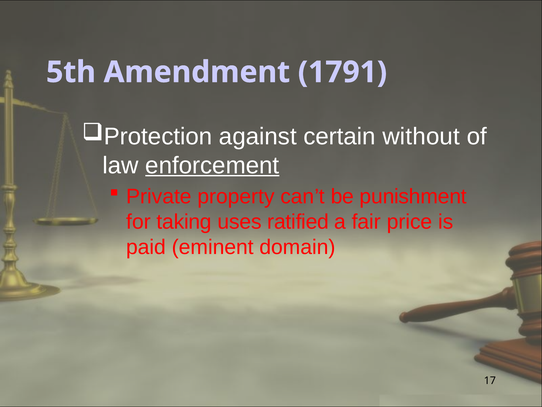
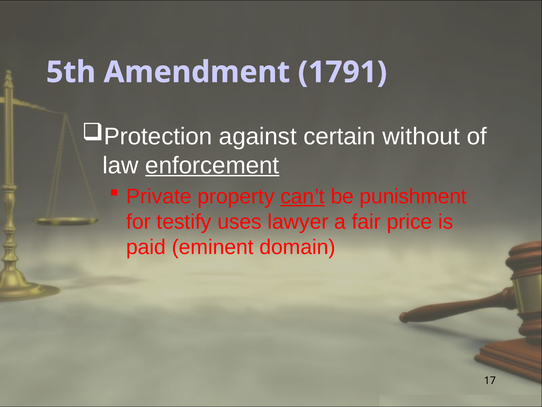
can’t underline: none -> present
taking: taking -> testify
ratified: ratified -> lawyer
